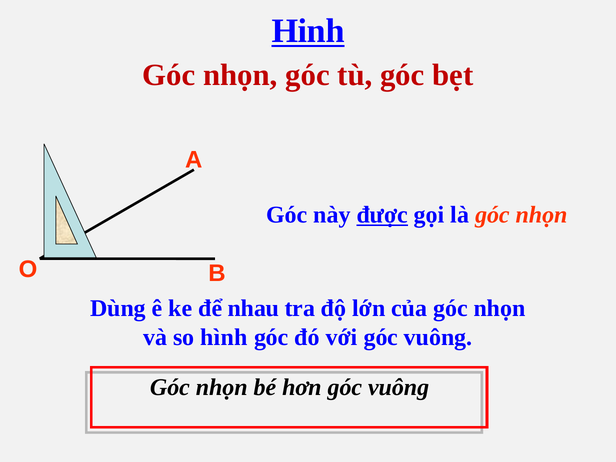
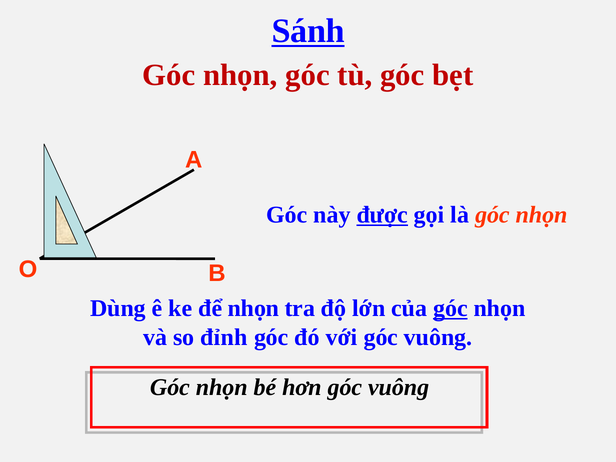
Hinh: Hinh -> Sánh
để nhau: nhau -> nhọn
góc at (450, 309) underline: none -> present
hình: hình -> đỉnh
